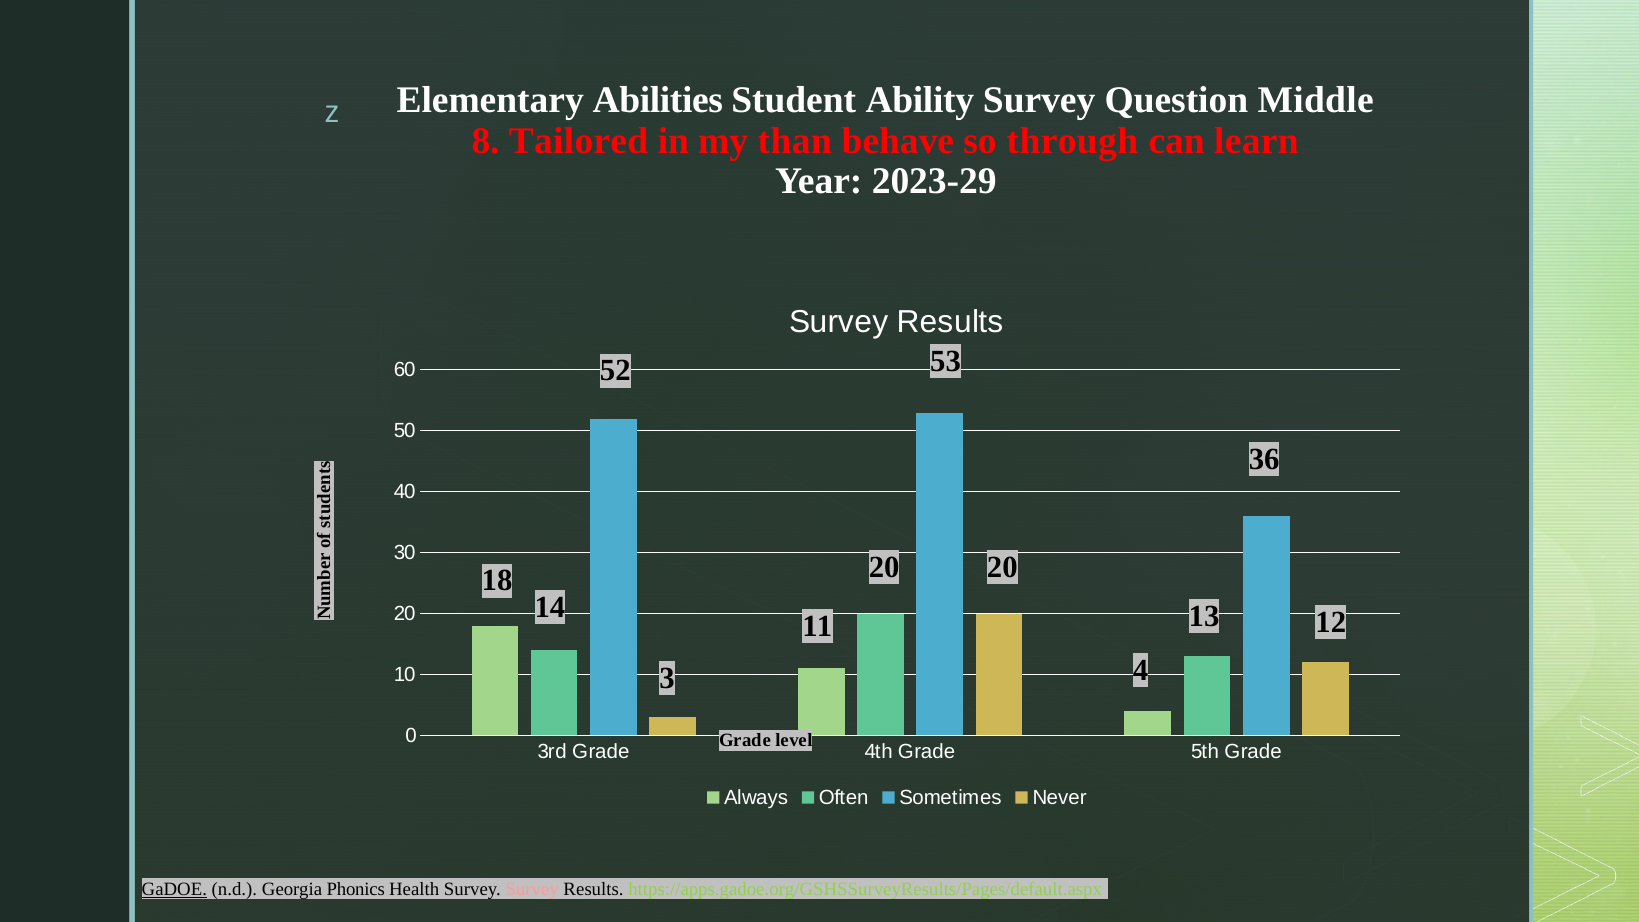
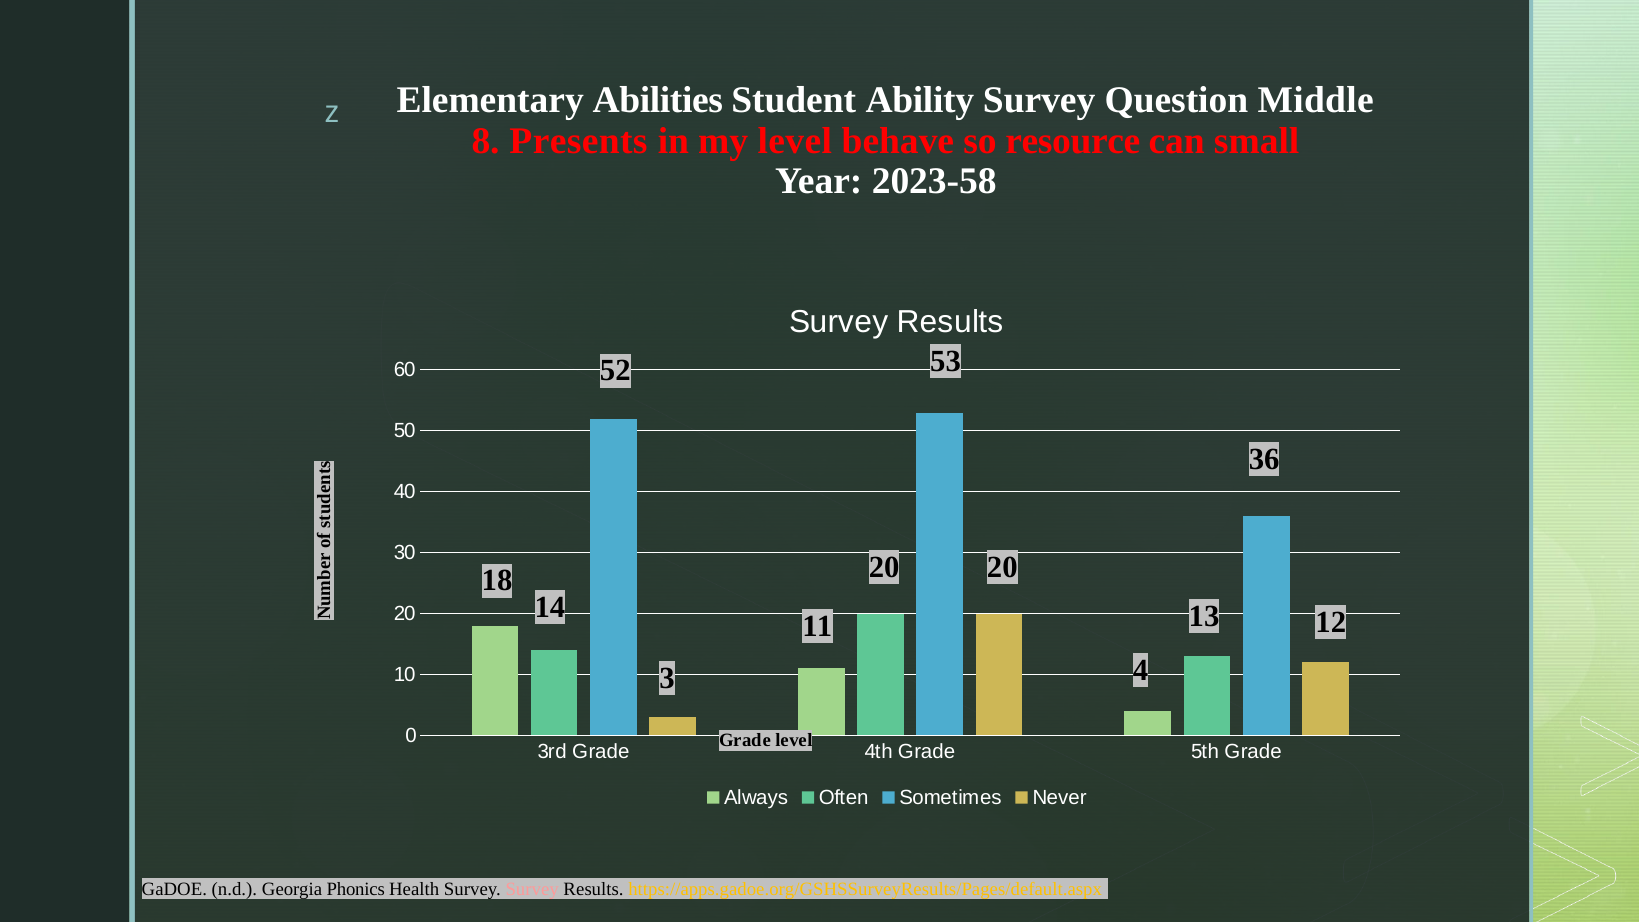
Tailored: Tailored -> Presents
my than: than -> level
through: through -> resource
learn: learn -> small
2023-29: 2023-29 -> 2023-58
GaDOE underline: present -> none
https://apps.gadoe.org/GSHSSurveyResults/Pages/default.aspx colour: light green -> yellow
